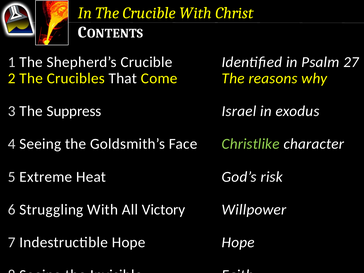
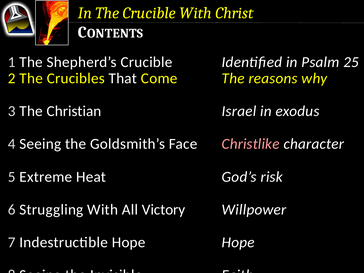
27: 27 -> 25
Suppress: Suppress -> Christian
Christlike colour: light green -> pink
